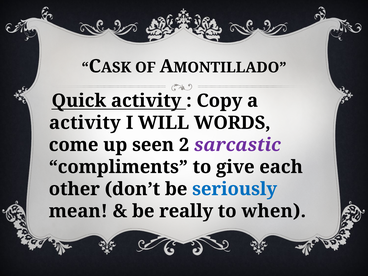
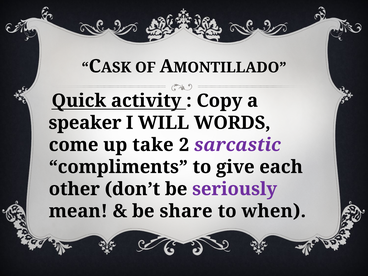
activity at (85, 123): activity -> speaker
seen: seen -> take
seriously colour: blue -> purple
really: really -> share
